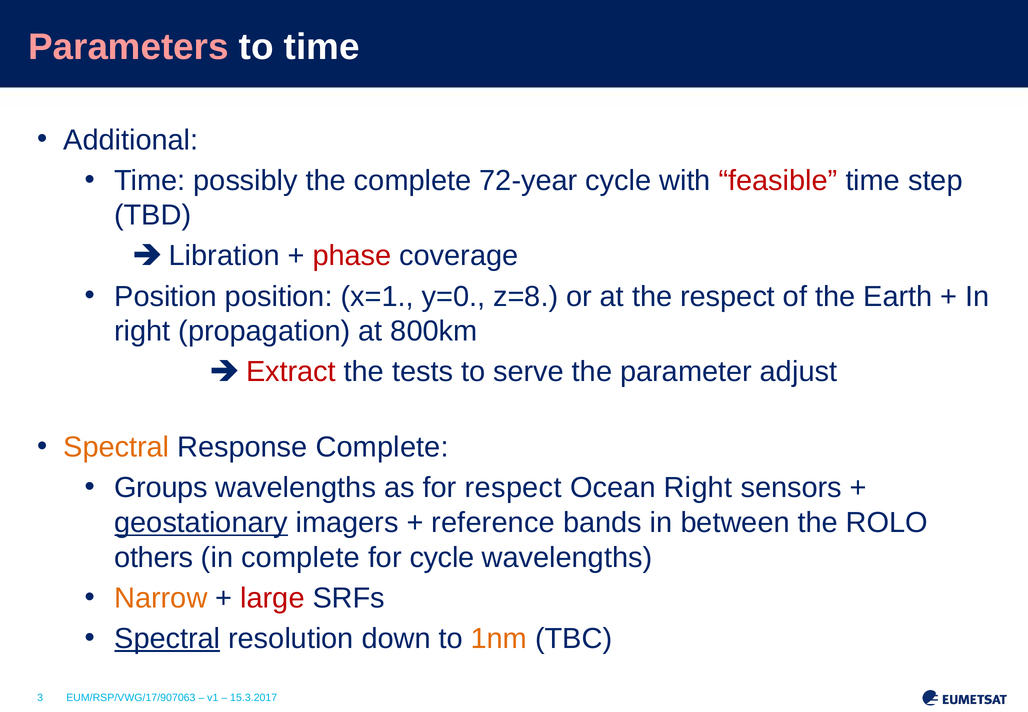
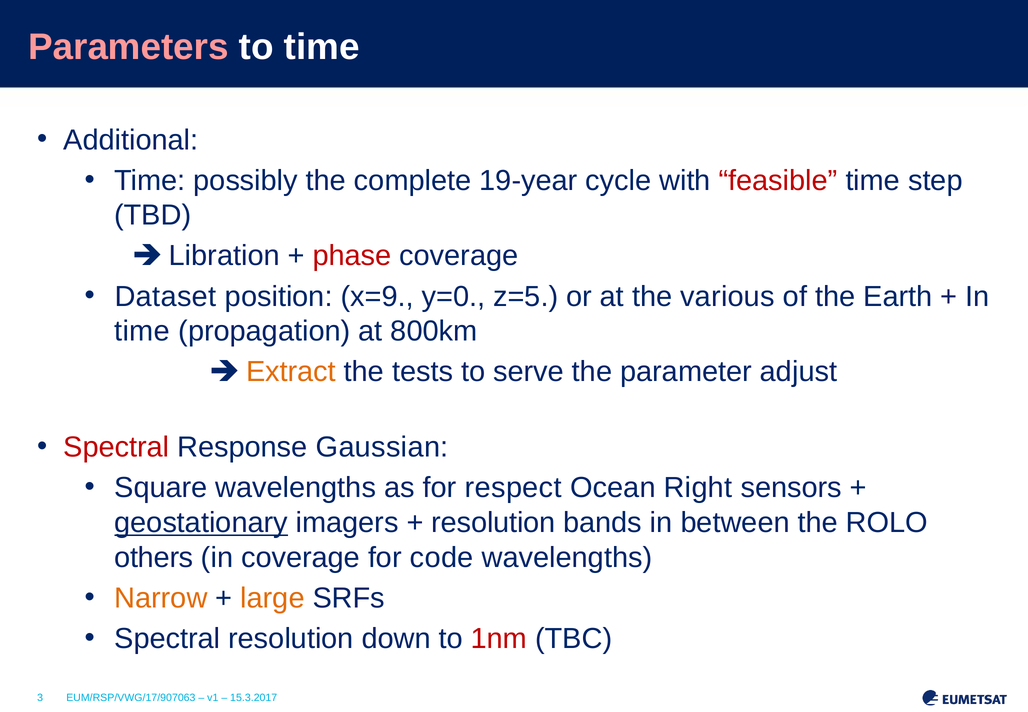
72-year: 72-year -> 19-year
Position at (166, 296): Position -> Dataset
x=1: x=1 -> x=9
z=8: z=8 -> z=5
the respect: respect -> various
right at (142, 331): right -> time
Extract colour: red -> orange
Spectral at (116, 447) colour: orange -> red
Response Complete: Complete -> Gaussian
Groups: Groups -> Square
reference at (493, 522): reference -> resolution
in complete: complete -> coverage
for cycle: cycle -> code
large colour: red -> orange
Spectral at (167, 638) underline: present -> none
1nm colour: orange -> red
